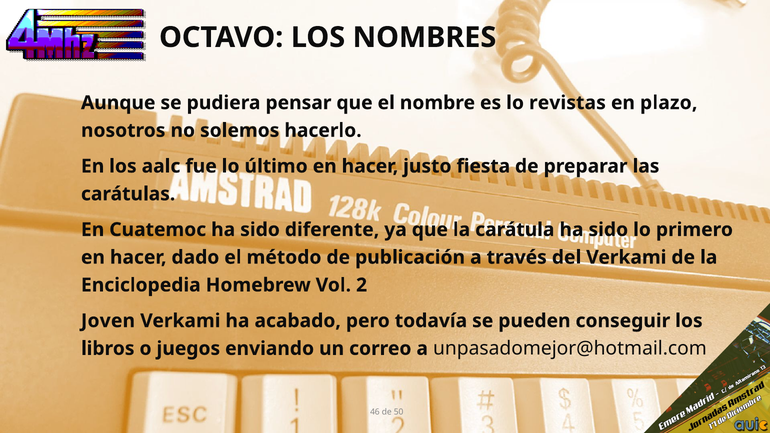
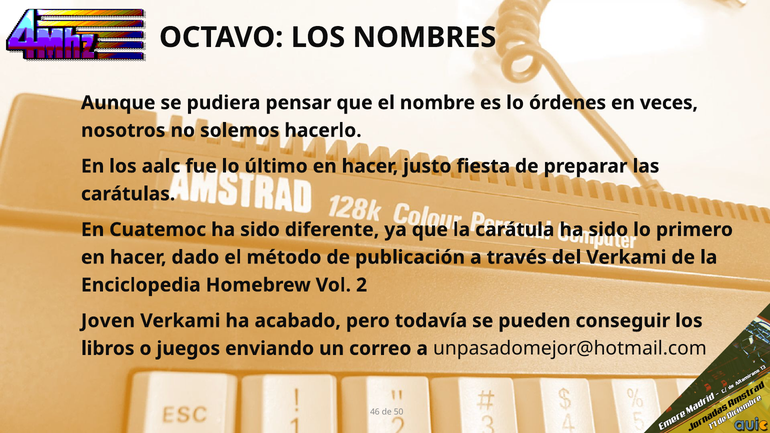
revistas: revistas -> órdenes
plazo: plazo -> veces
